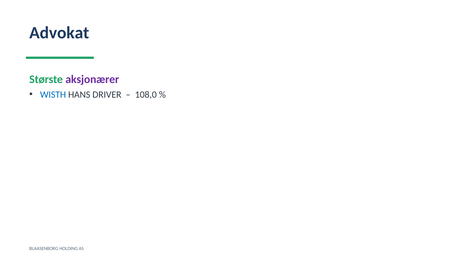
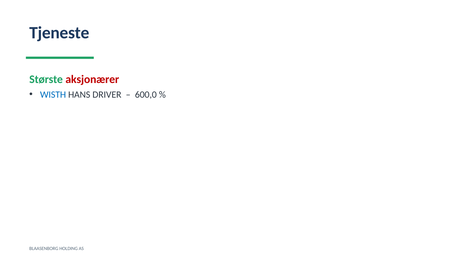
Advokat: Advokat -> Tjeneste
aksjonærer colour: purple -> red
108,0: 108,0 -> 600,0
